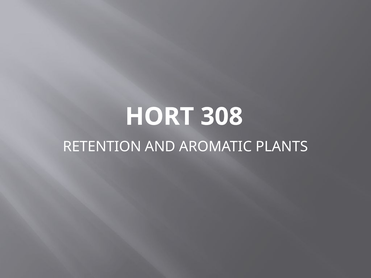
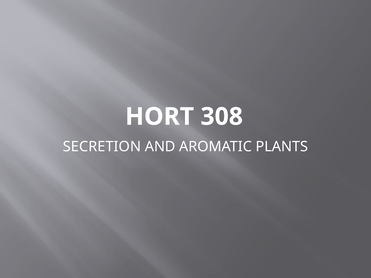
RETENTION: RETENTION -> SECRETION
